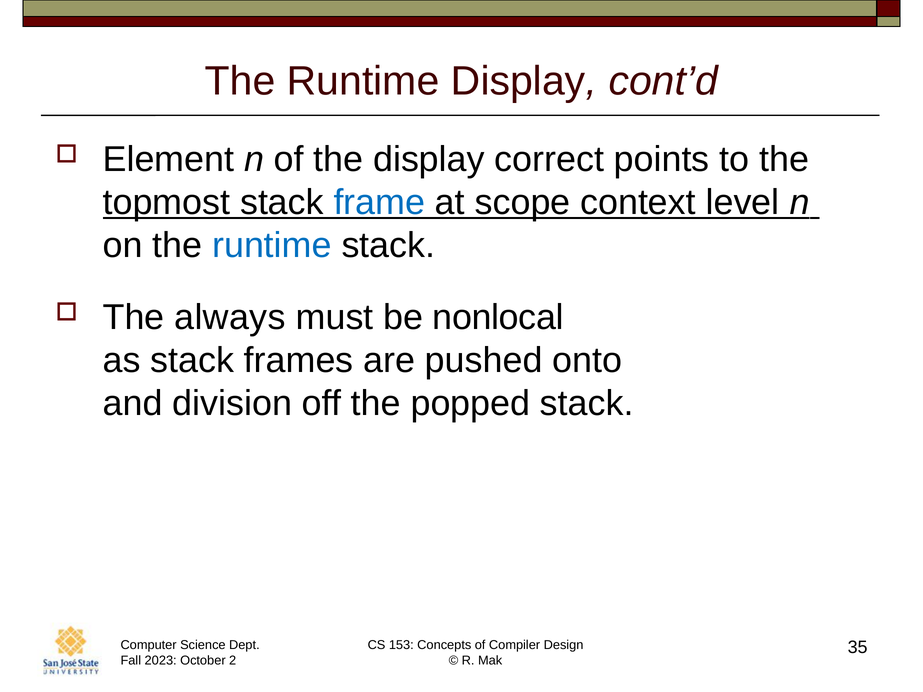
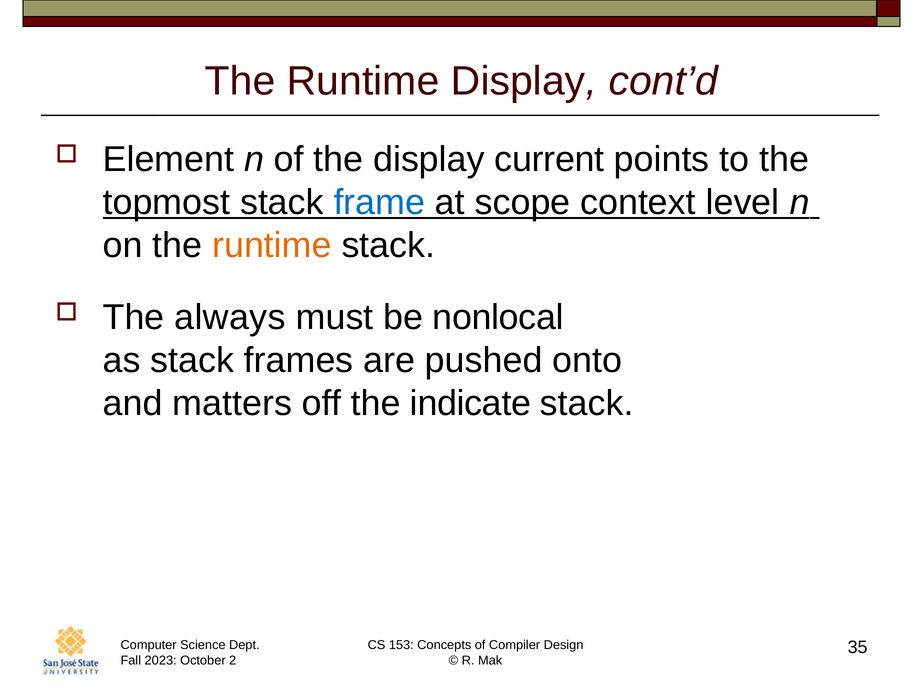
correct: correct -> current
runtime at (272, 246) colour: blue -> orange
division: division -> matters
popped: popped -> indicate
